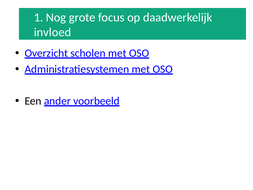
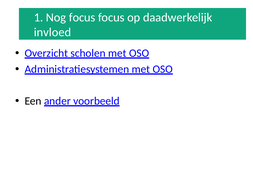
Nog grote: grote -> focus
